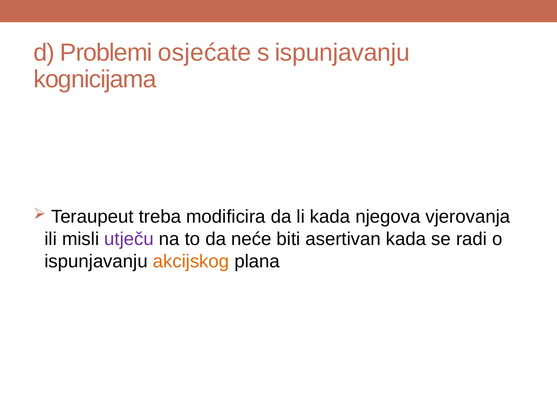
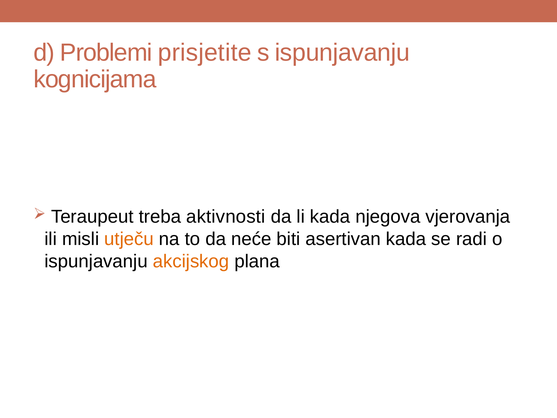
osjećate: osjećate -> prisjetite
modificira: modificira -> aktivnosti
utječu colour: purple -> orange
